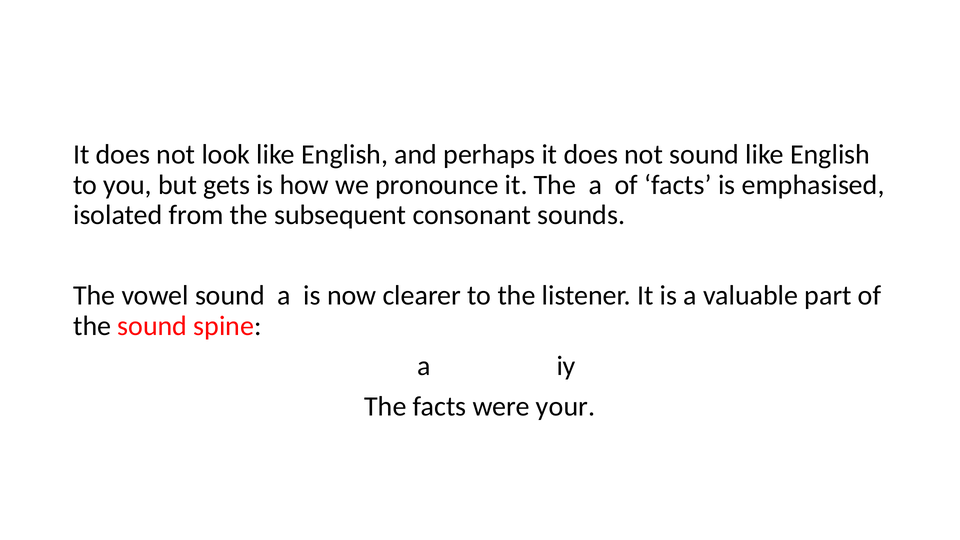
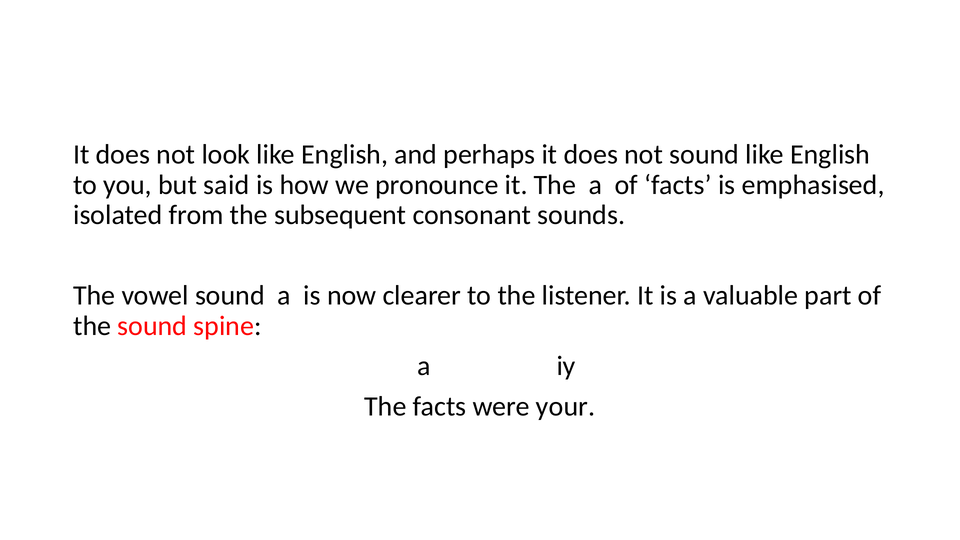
gets: gets -> said
